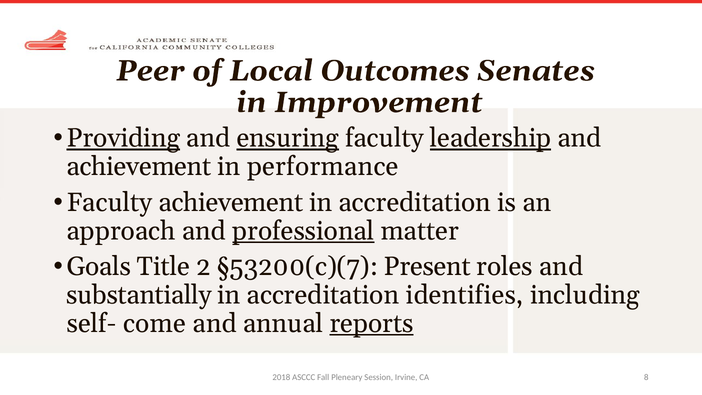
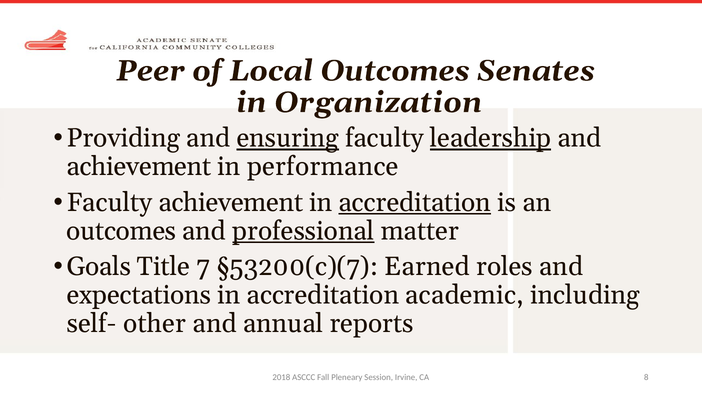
Improvement: Improvement -> Organization
Providing underline: present -> none
accreditation at (415, 202) underline: none -> present
approach at (121, 231): approach -> outcomes
2: 2 -> 7
Present: Present -> Earned
substantially: substantially -> expectations
identifies: identifies -> academic
come: come -> other
reports underline: present -> none
